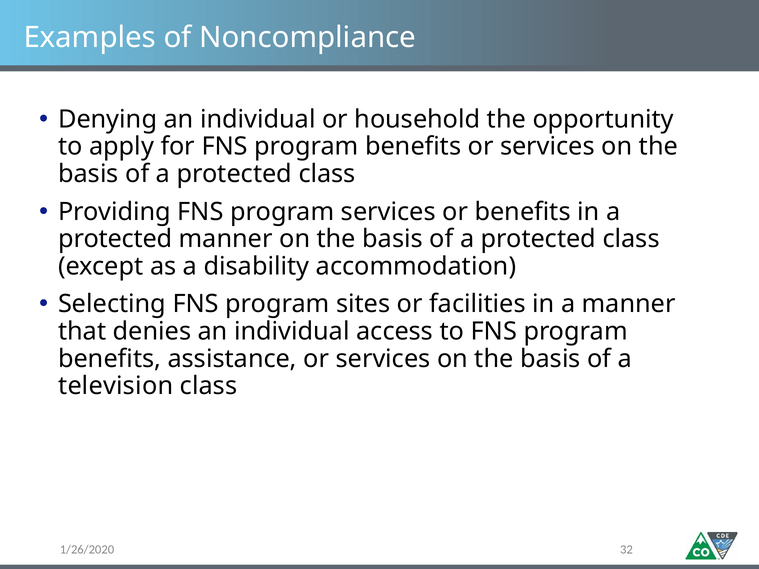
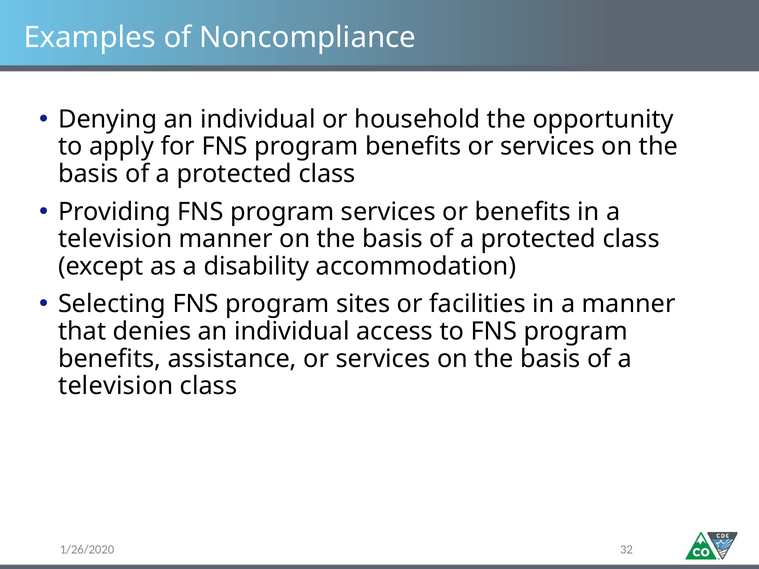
protected at (115, 239): protected -> television
